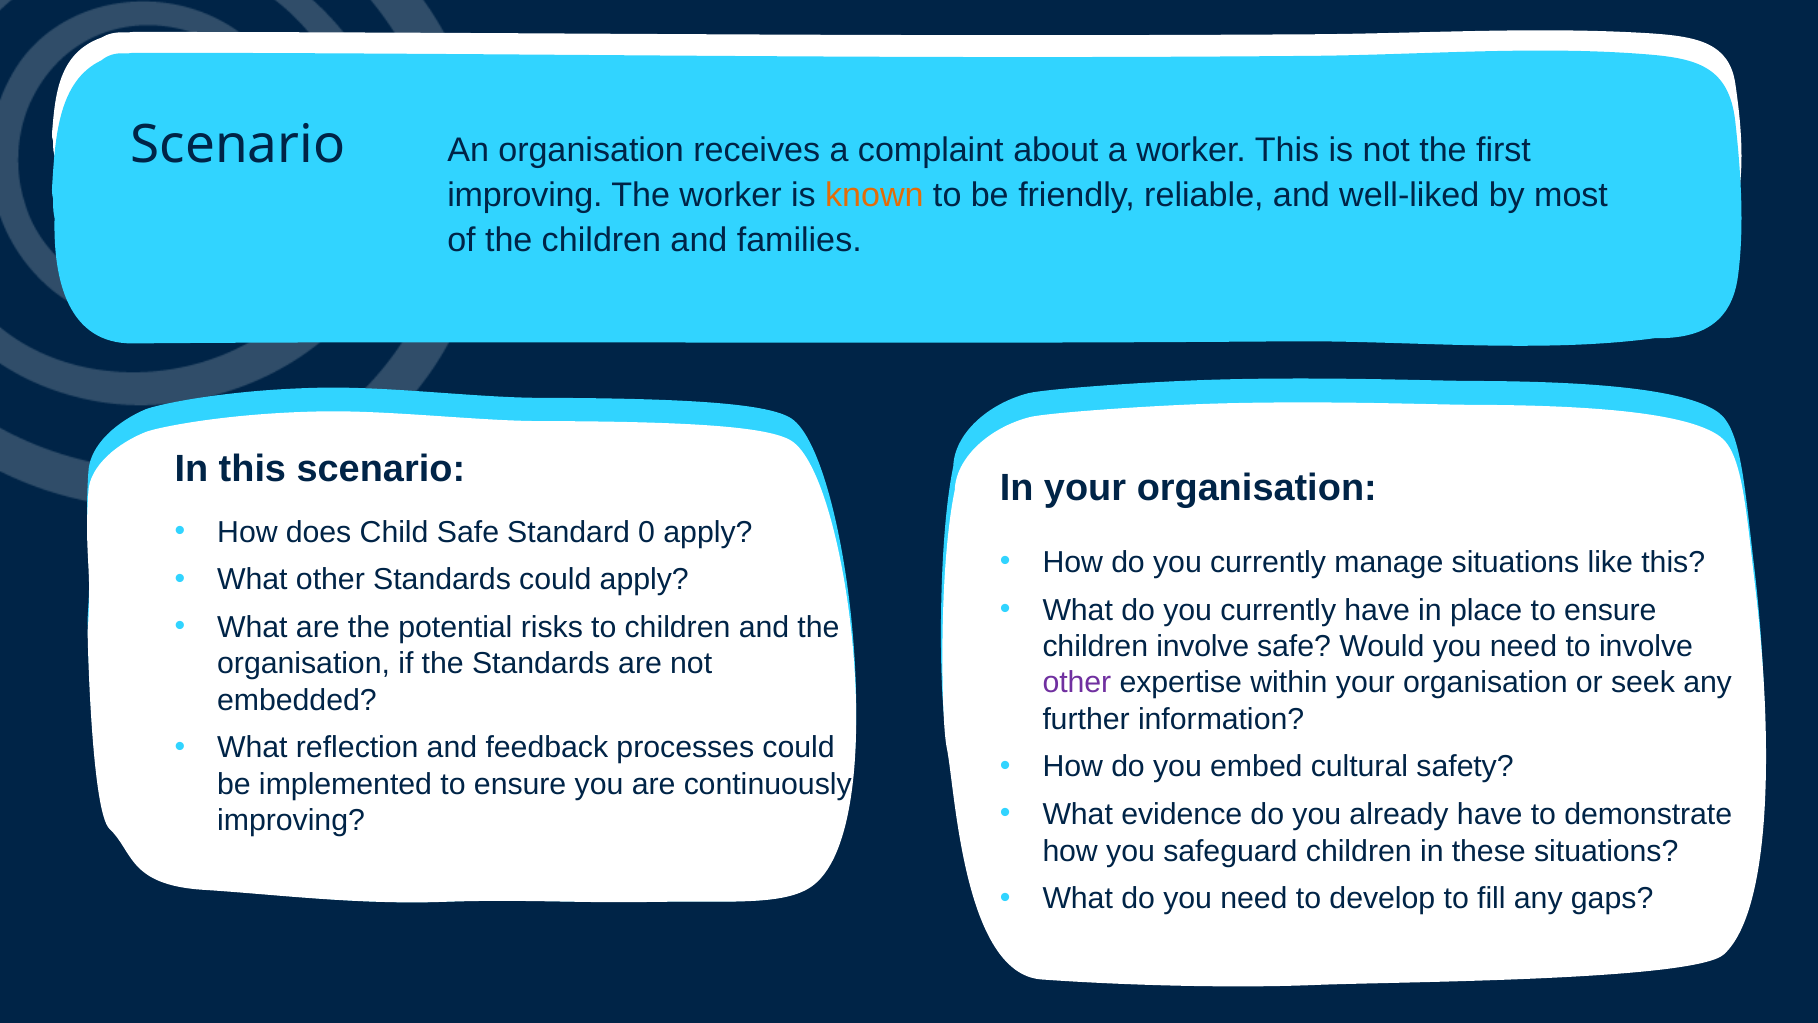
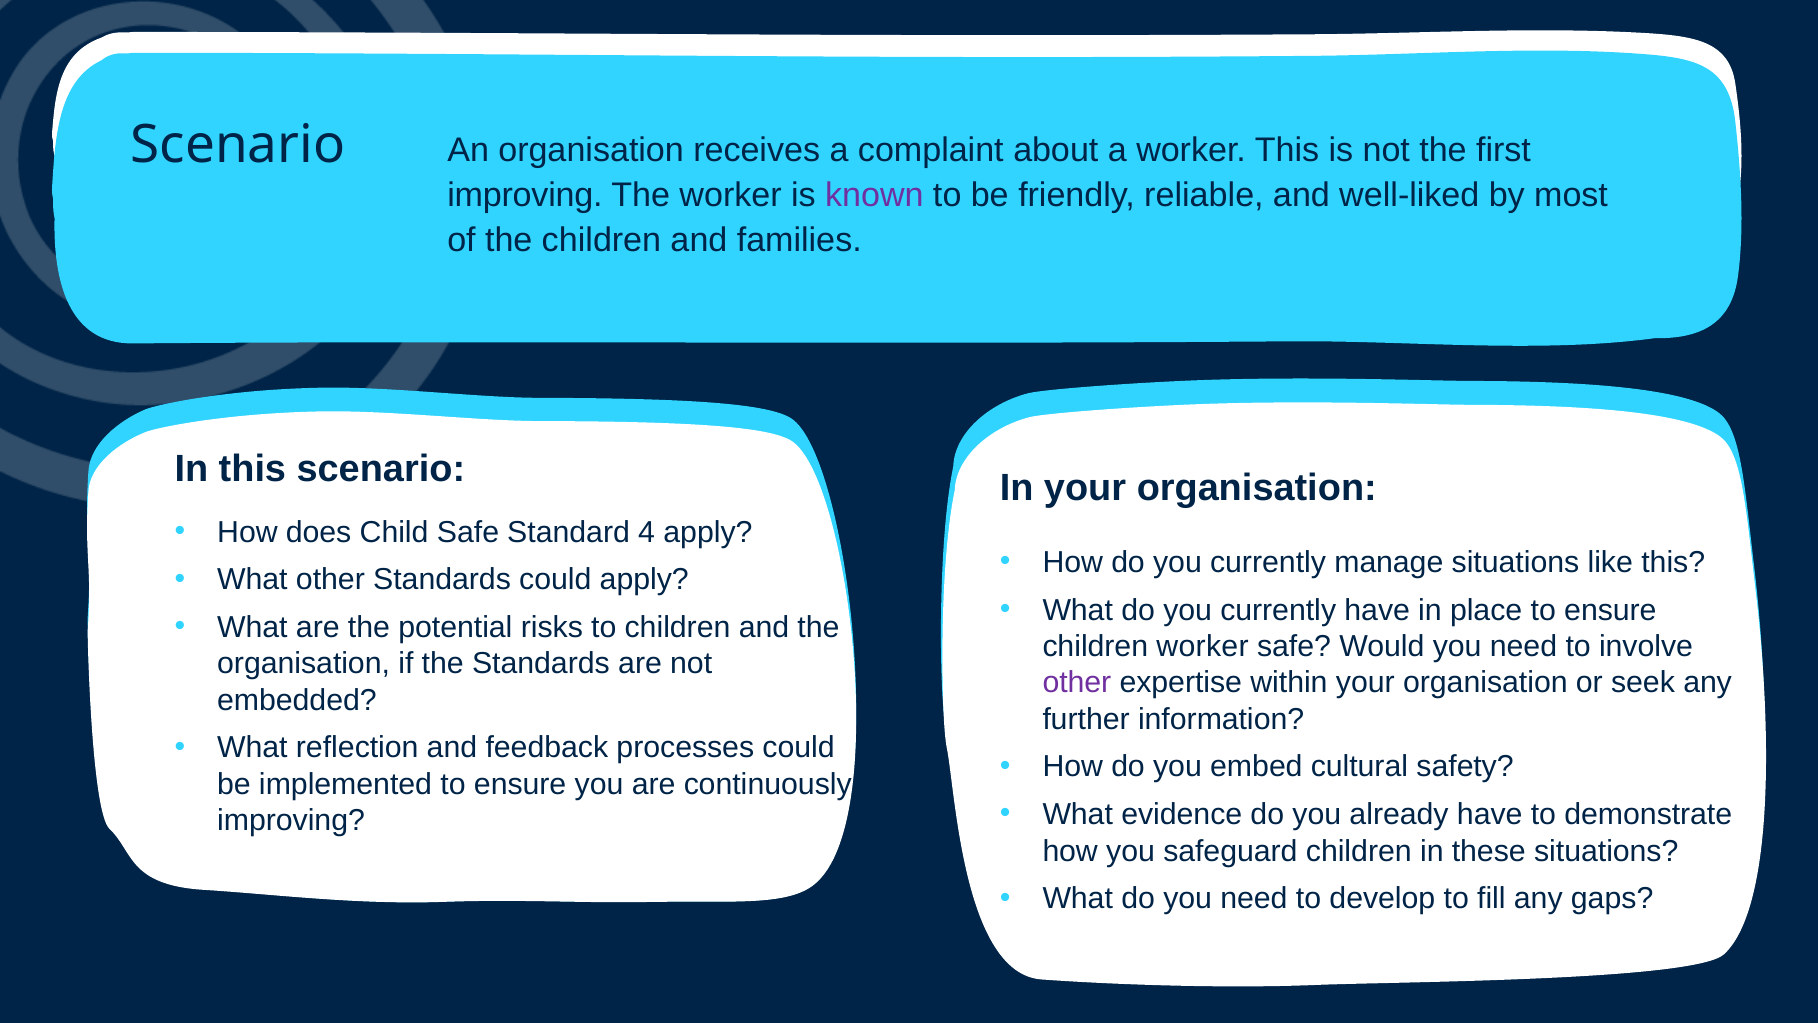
known colour: orange -> purple
0: 0 -> 4
children involve: involve -> worker
